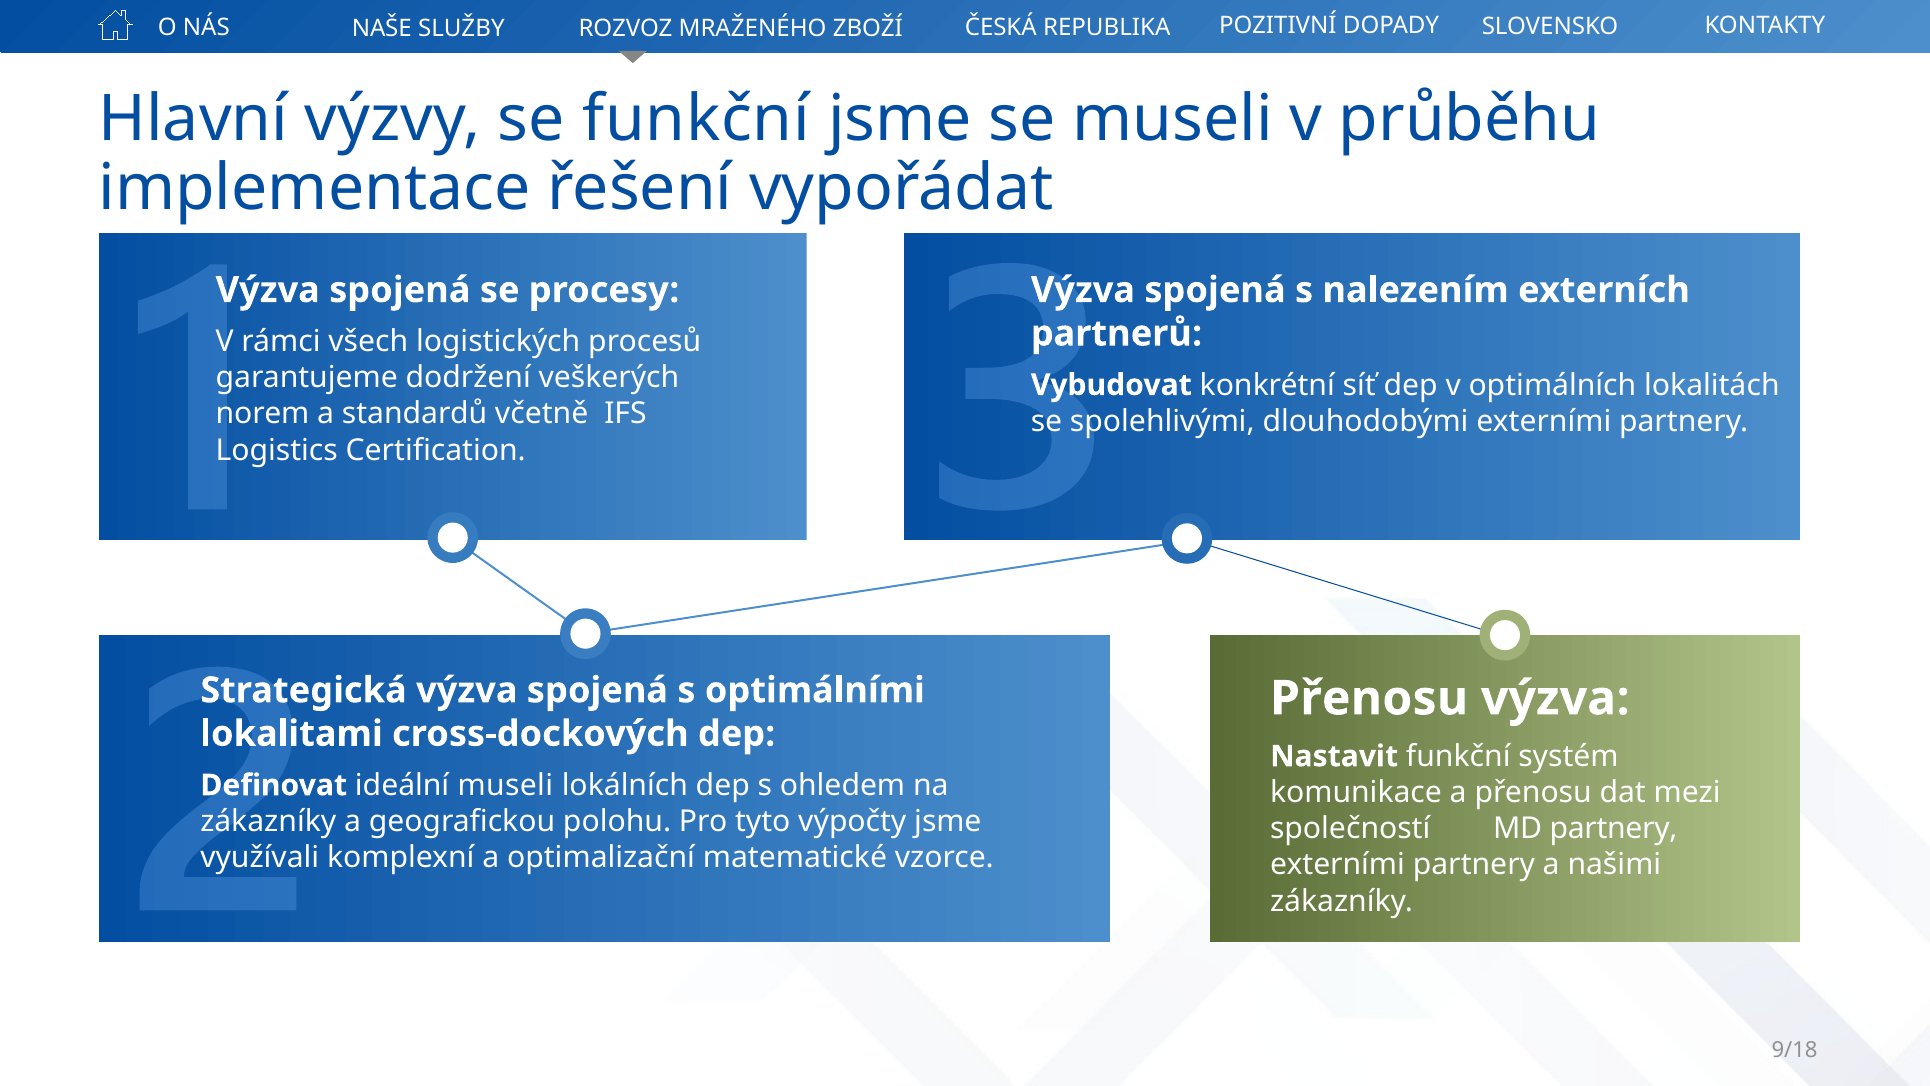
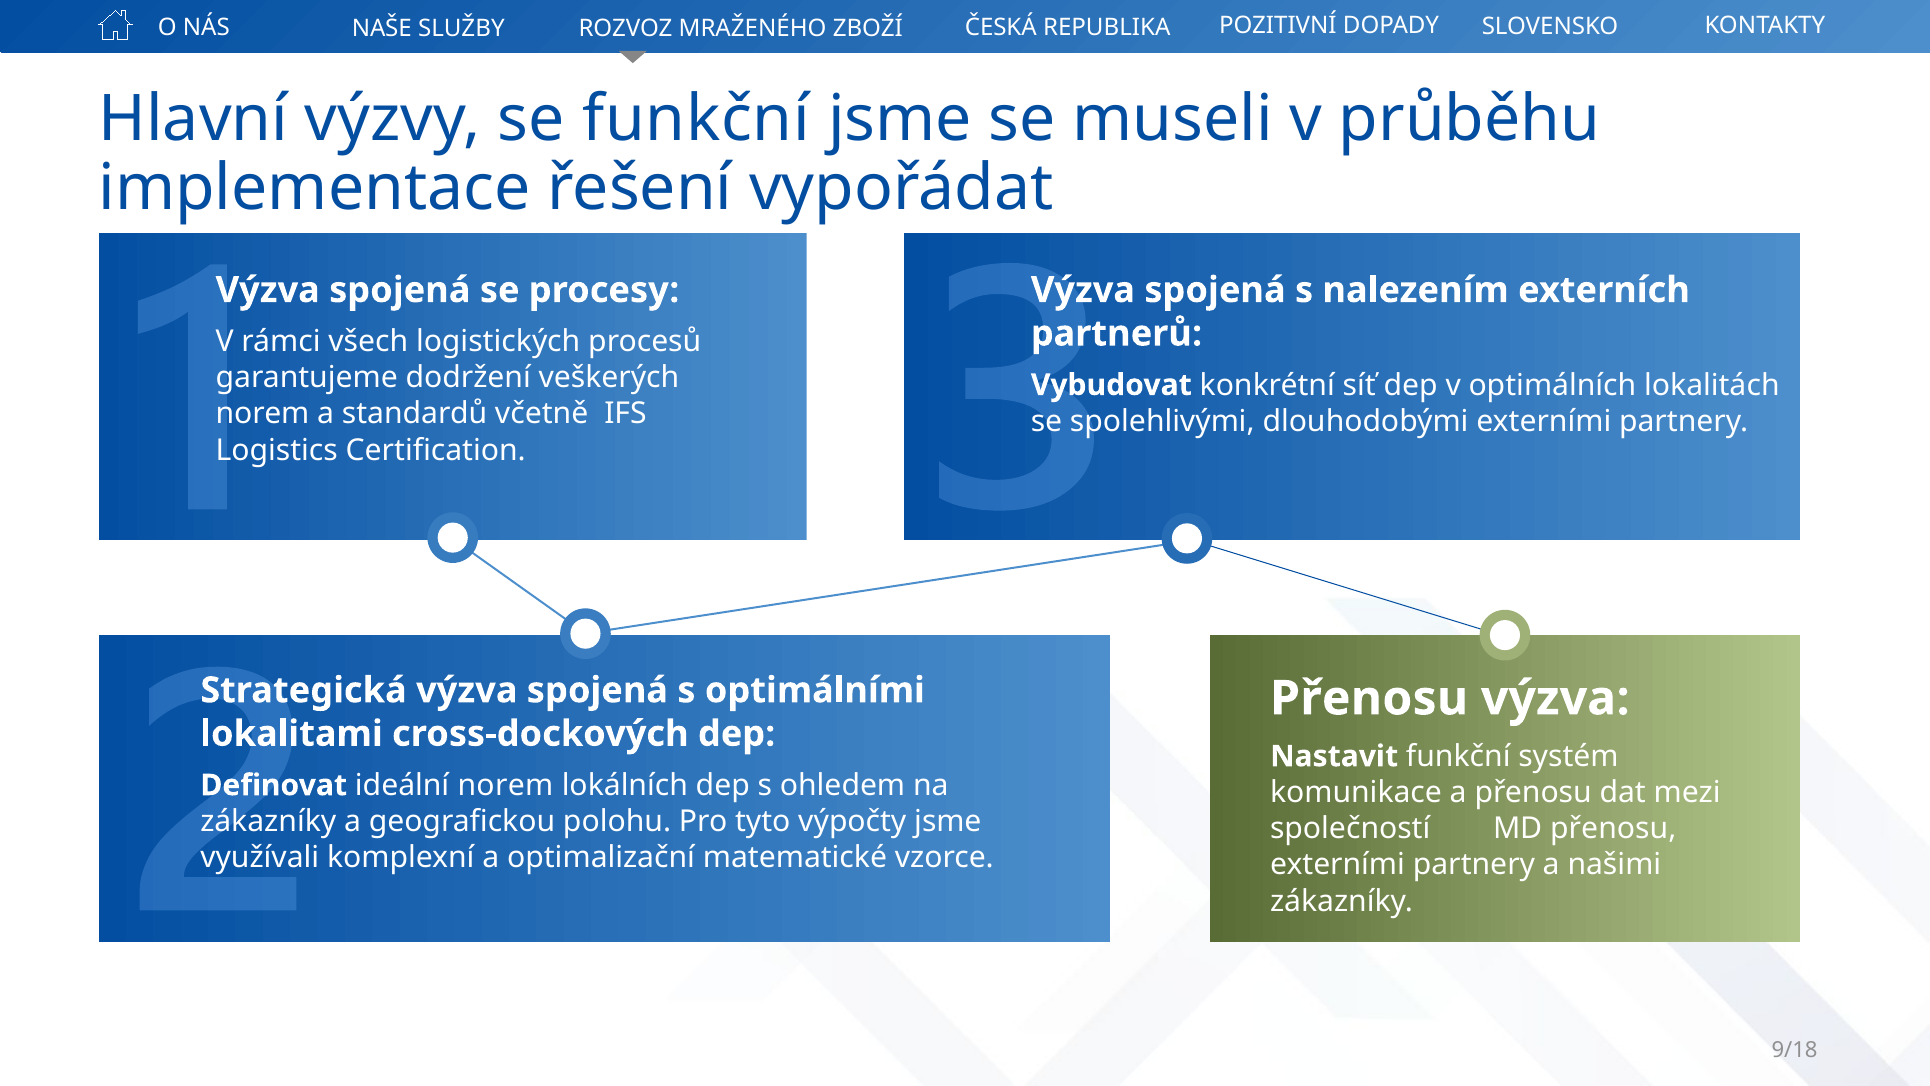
ideální museli: museli -> norem
MD partnery: partnery -> přenosu
